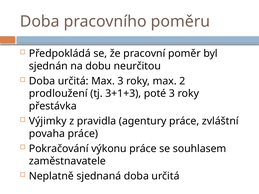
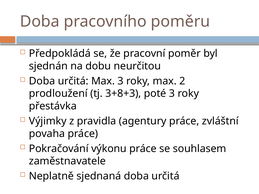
3+1+3: 3+1+3 -> 3+8+3
